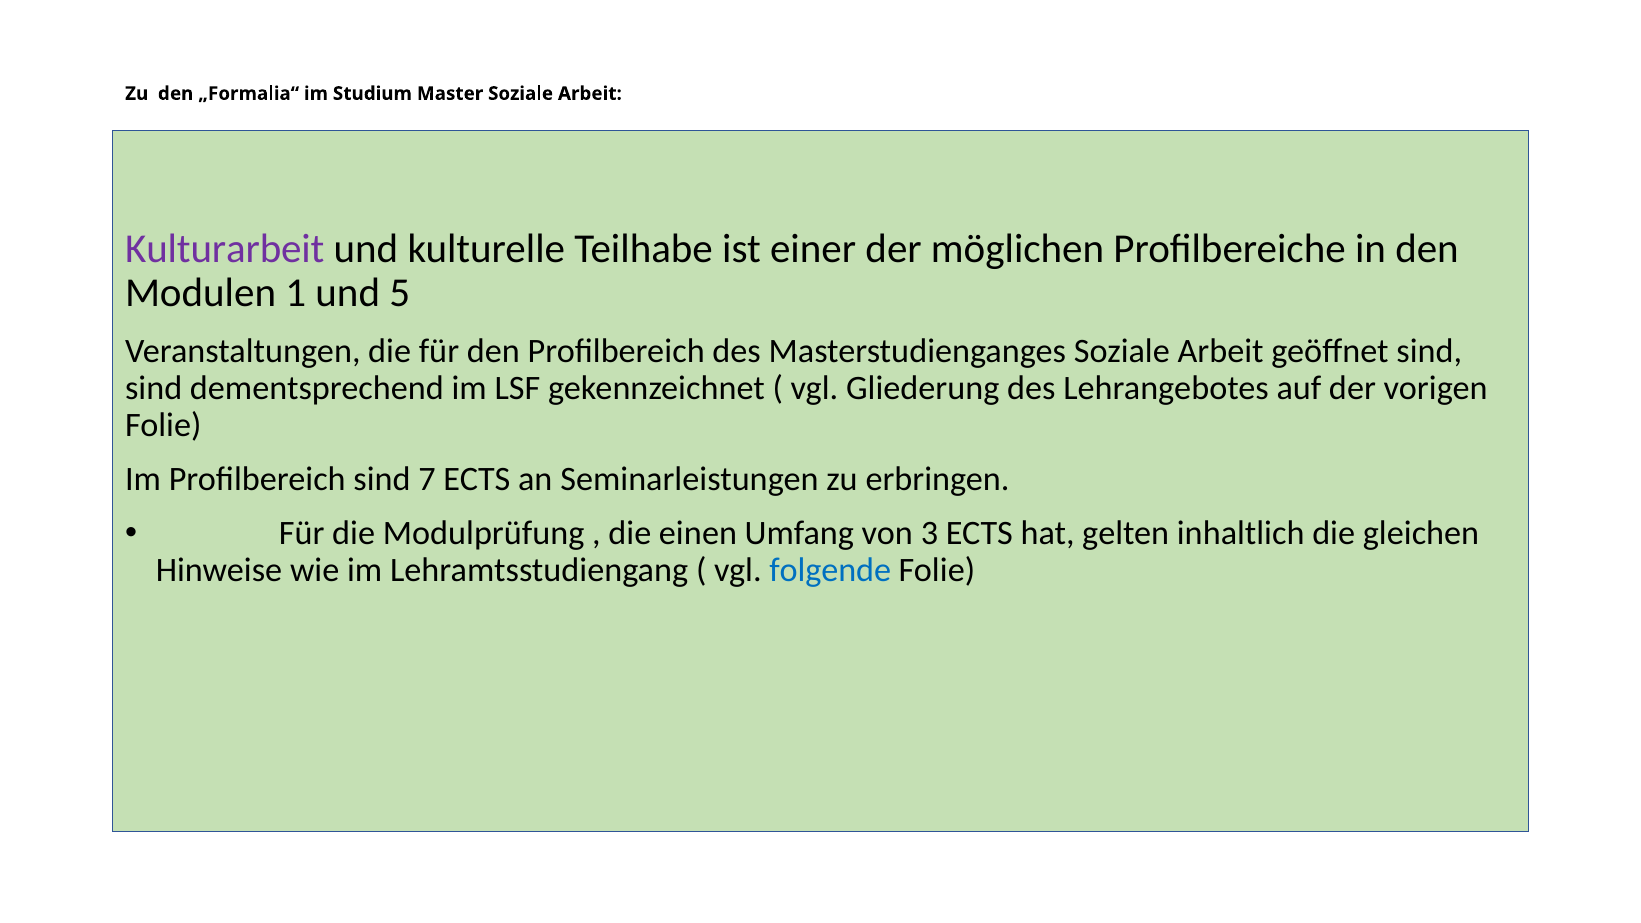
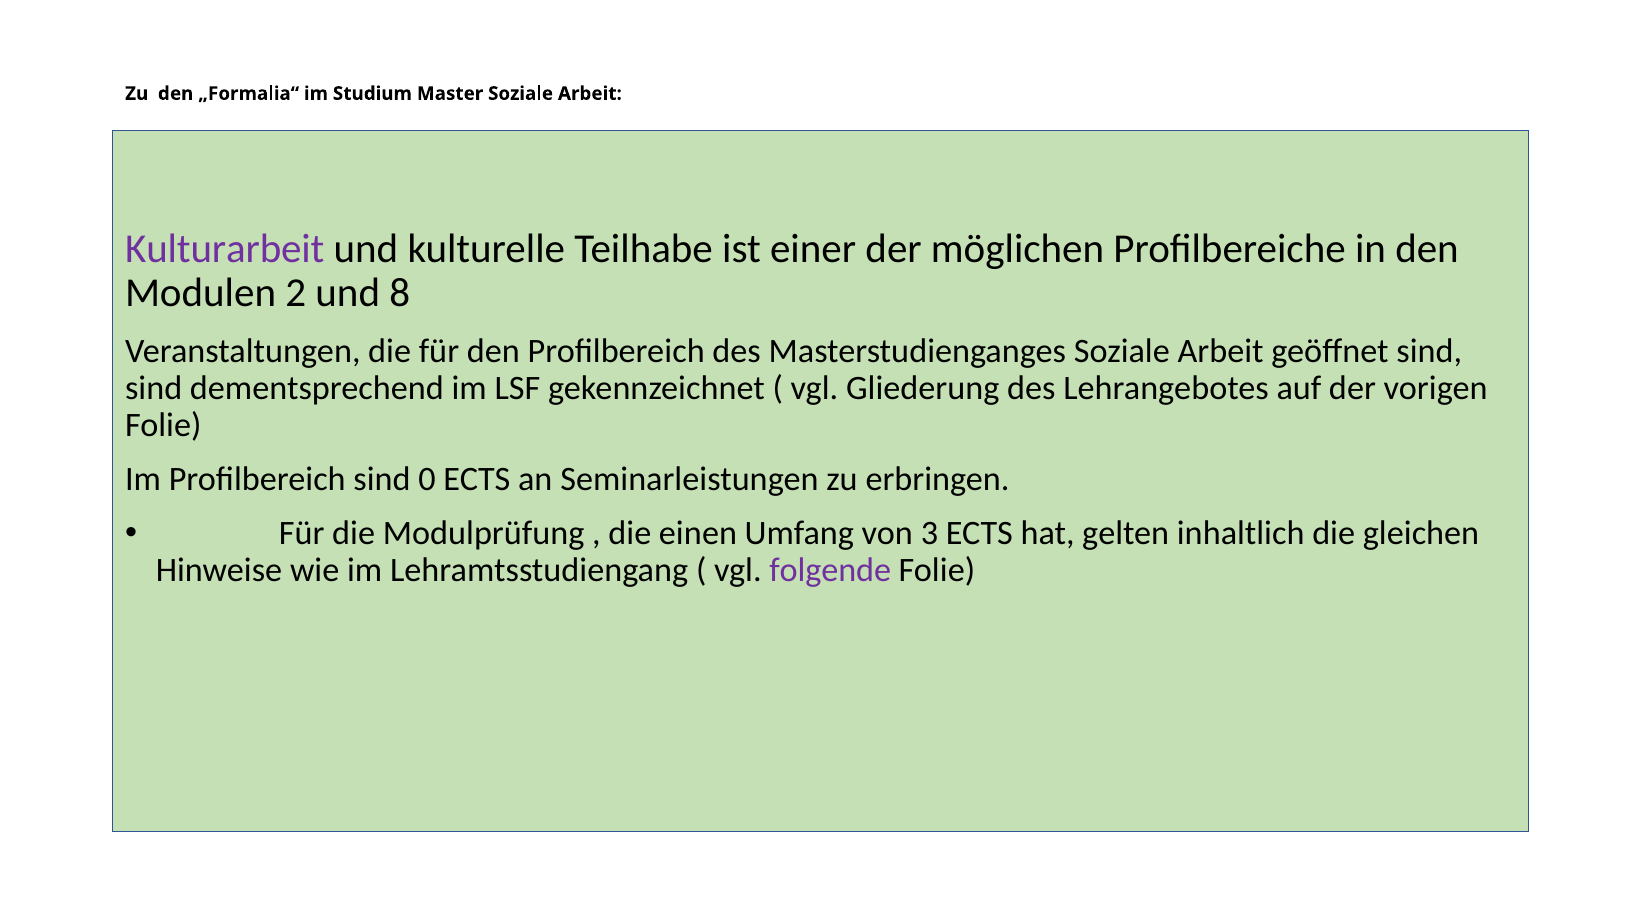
1: 1 -> 2
5: 5 -> 8
7: 7 -> 0
folgende colour: blue -> purple
